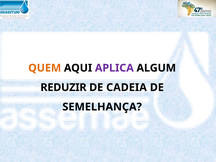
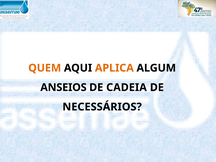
APLICA colour: purple -> orange
REDUZIR: REDUZIR -> ANSEIOS
SEMELHANÇA: SEMELHANÇA -> NECESSÁRIOS
